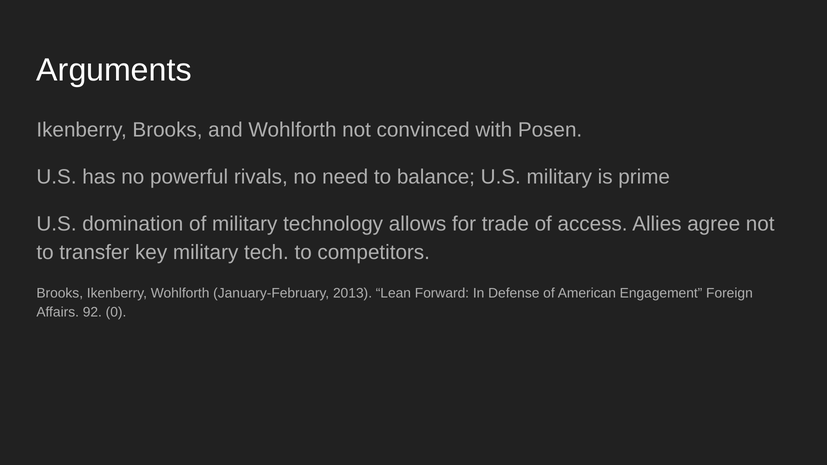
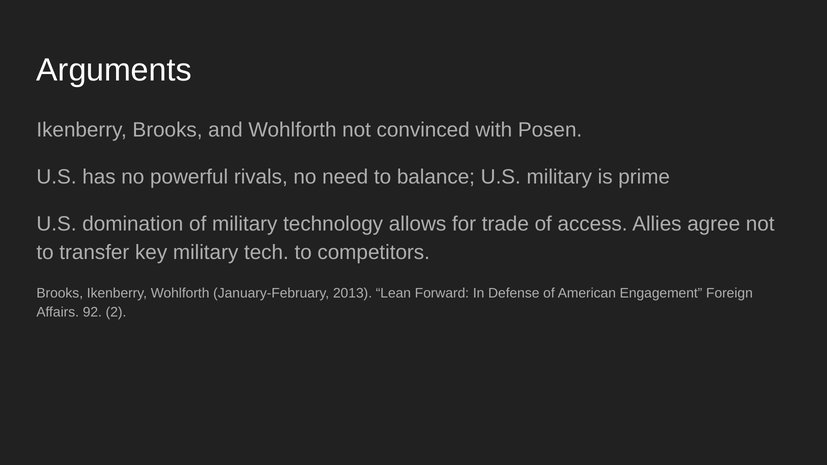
0: 0 -> 2
